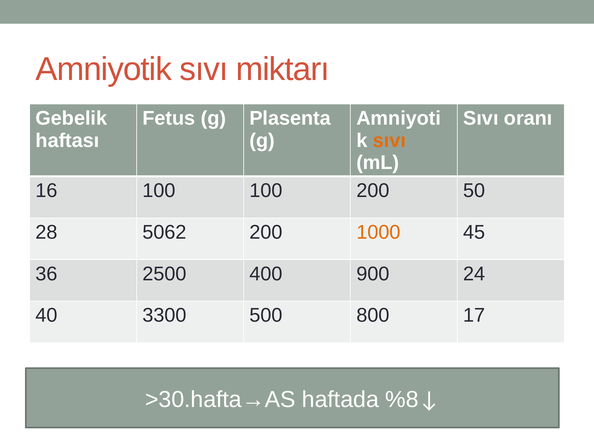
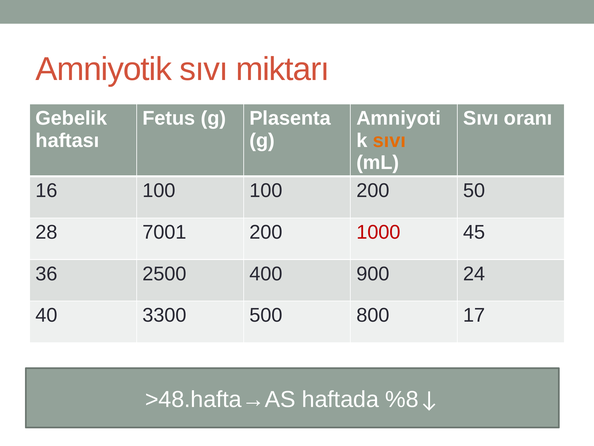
5062: 5062 -> 7001
1000 colour: orange -> red
>30.hafta→AS: >30.hafta→AS -> >48.hafta→AS
